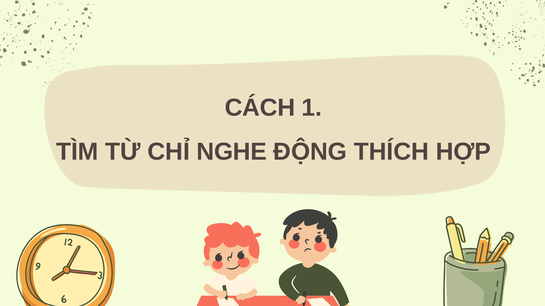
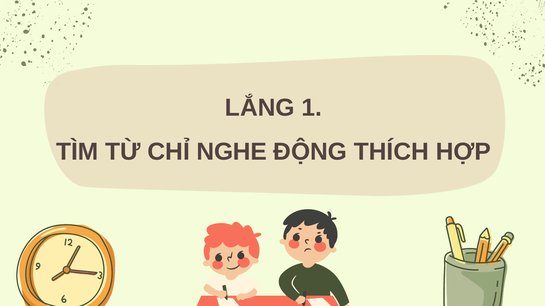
CÁCH: CÁCH -> LẮNG
